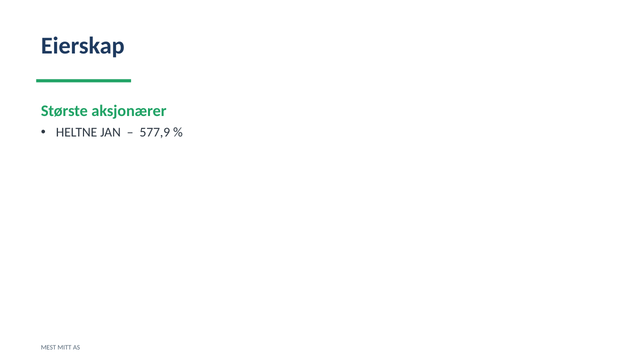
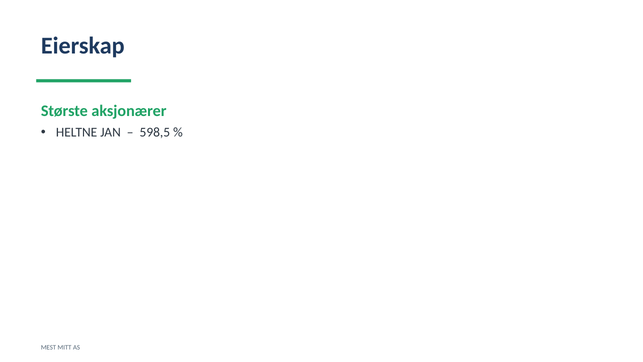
577,9: 577,9 -> 598,5
